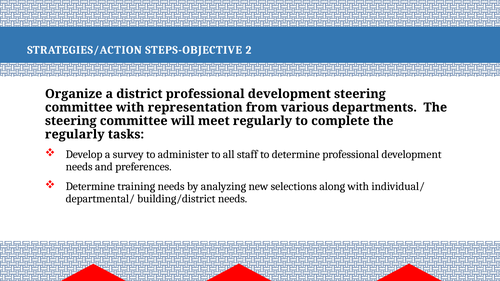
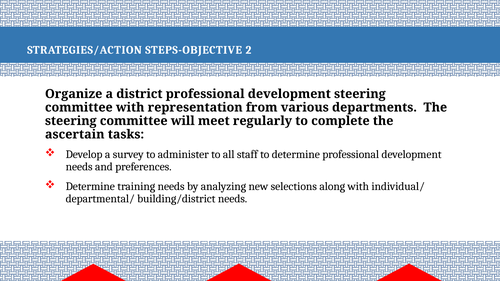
regularly at (75, 134): regularly -> ascertain
